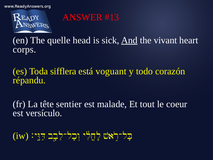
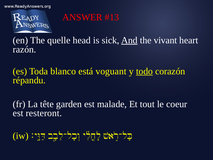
corps: corps -> razón
sifflera: sifflera -> blanco
todo underline: none -> present
sentier: sentier -> garden
versículo: versículo -> resteront
